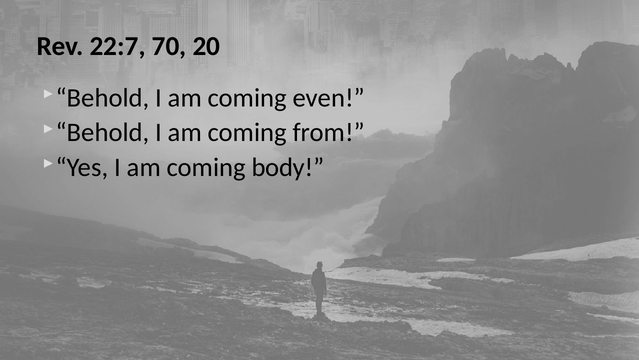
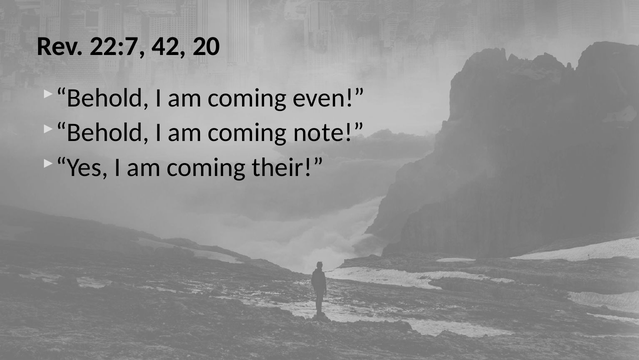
70: 70 -> 42
from: from -> note
body: body -> their
